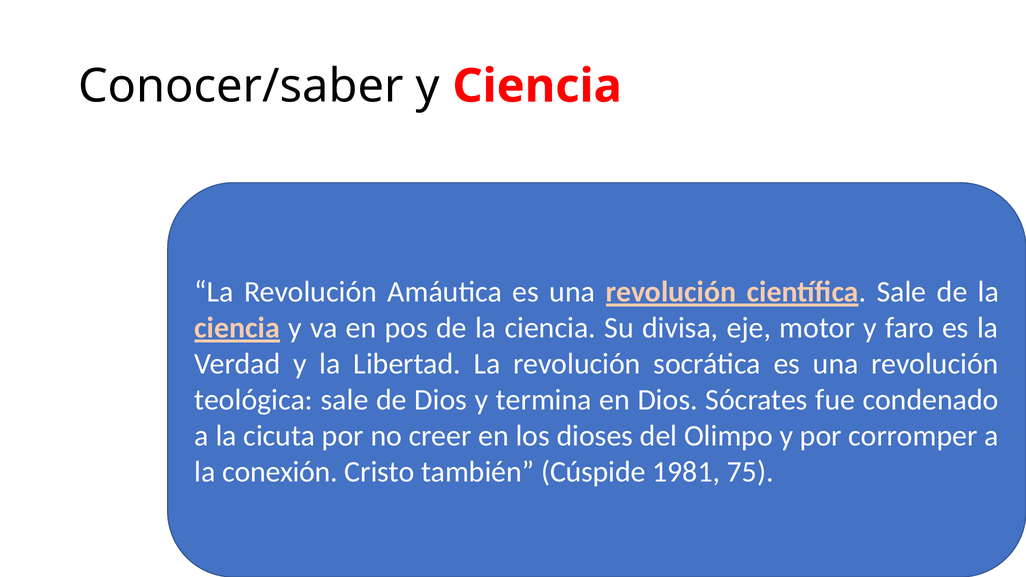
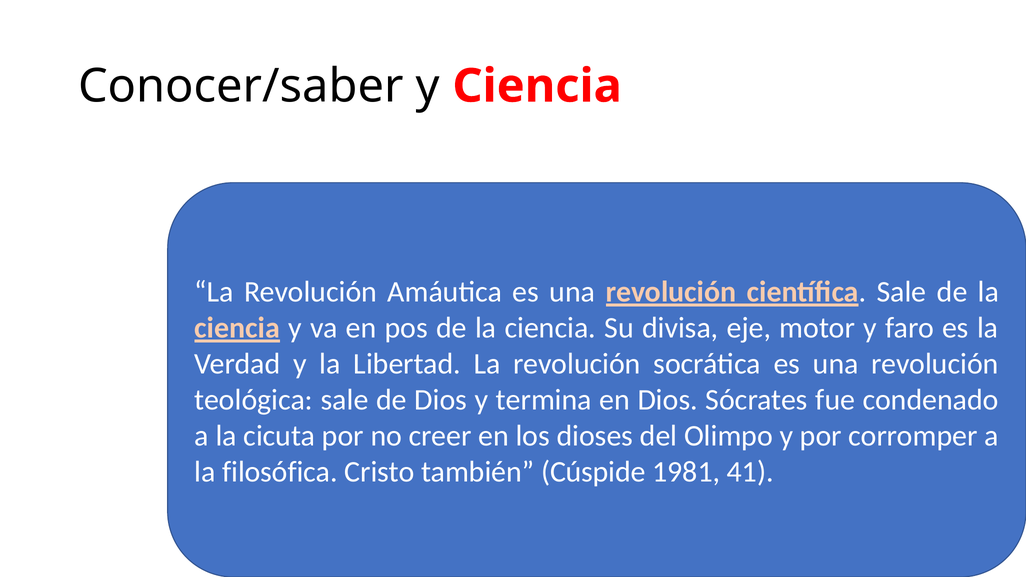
conexión: conexión -> filosófica
75: 75 -> 41
